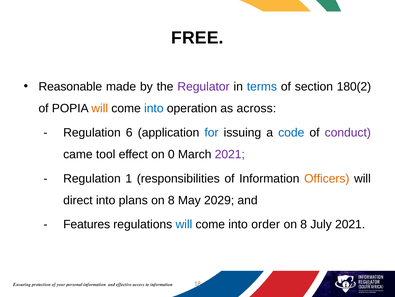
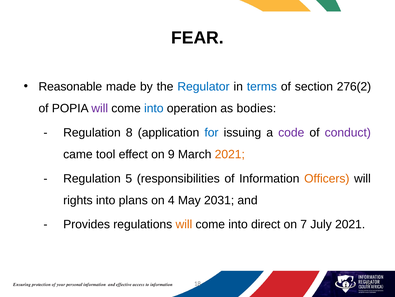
FREE: FREE -> FEAR
Regulator colour: purple -> blue
180(2: 180(2 -> 276(2
will at (100, 108) colour: orange -> purple
across: across -> bodies
6: 6 -> 8
code colour: blue -> purple
0: 0 -> 9
2021 at (230, 154) colour: purple -> orange
1: 1 -> 5
direct: direct -> rights
8 at (171, 200): 8 -> 4
2029: 2029 -> 2031
Features: Features -> Provides
will at (184, 224) colour: blue -> orange
order: order -> direct
8 at (304, 224): 8 -> 7
